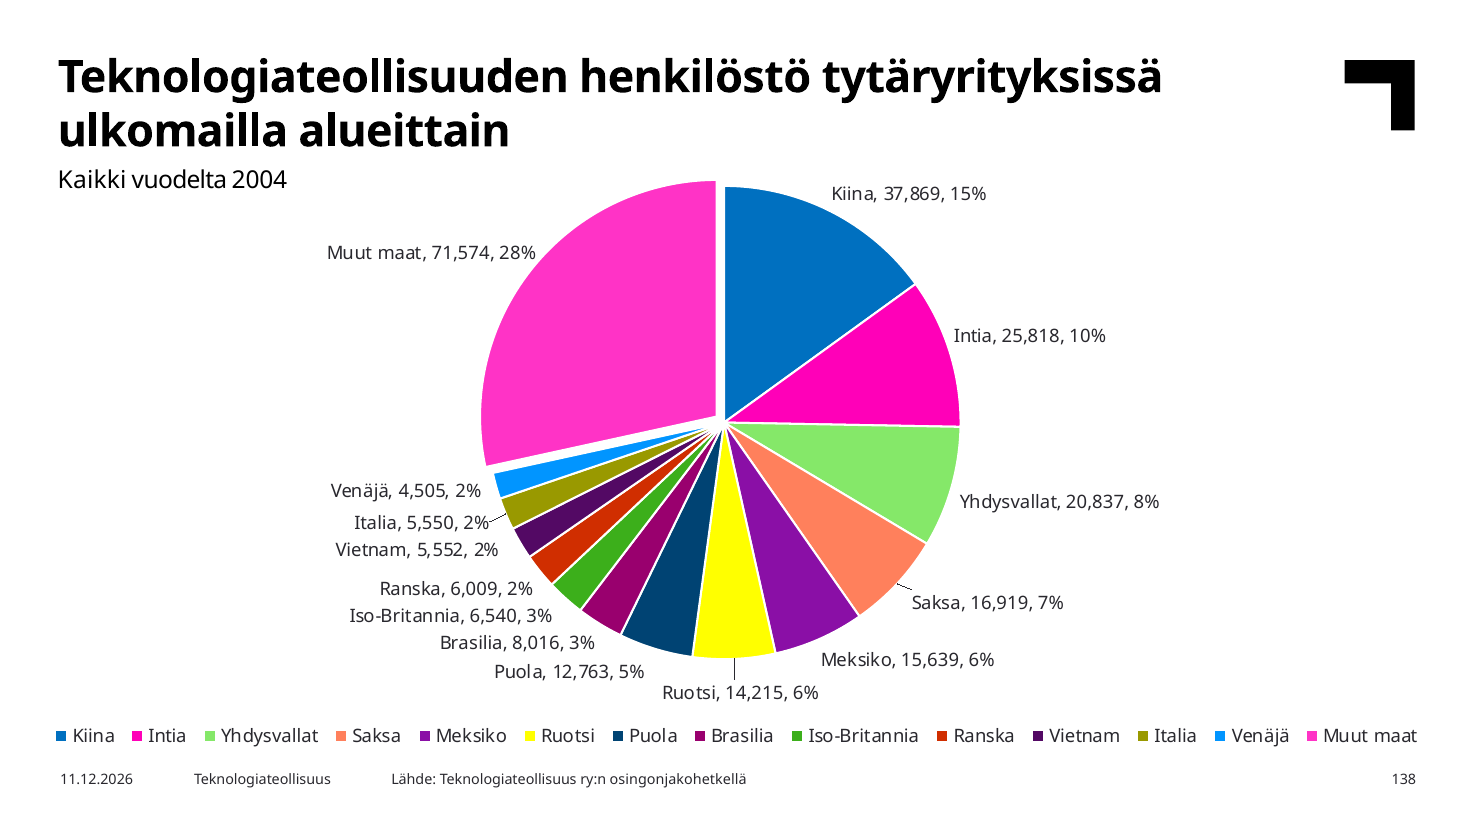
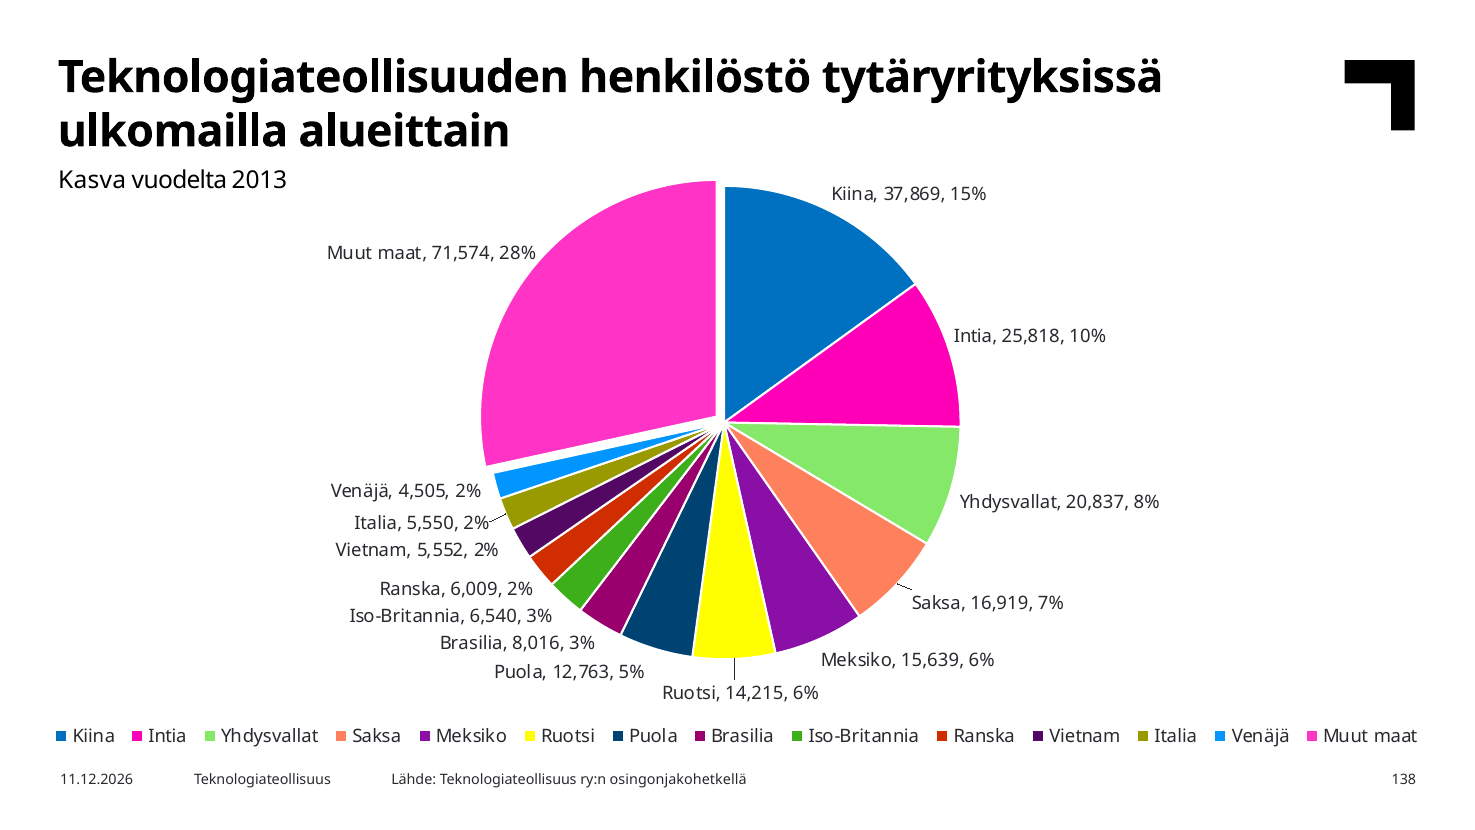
Kaikki: Kaikki -> Kasva
2004: 2004 -> 2013
